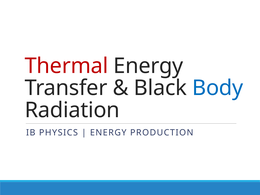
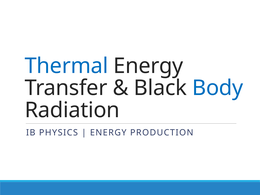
Thermal colour: red -> blue
